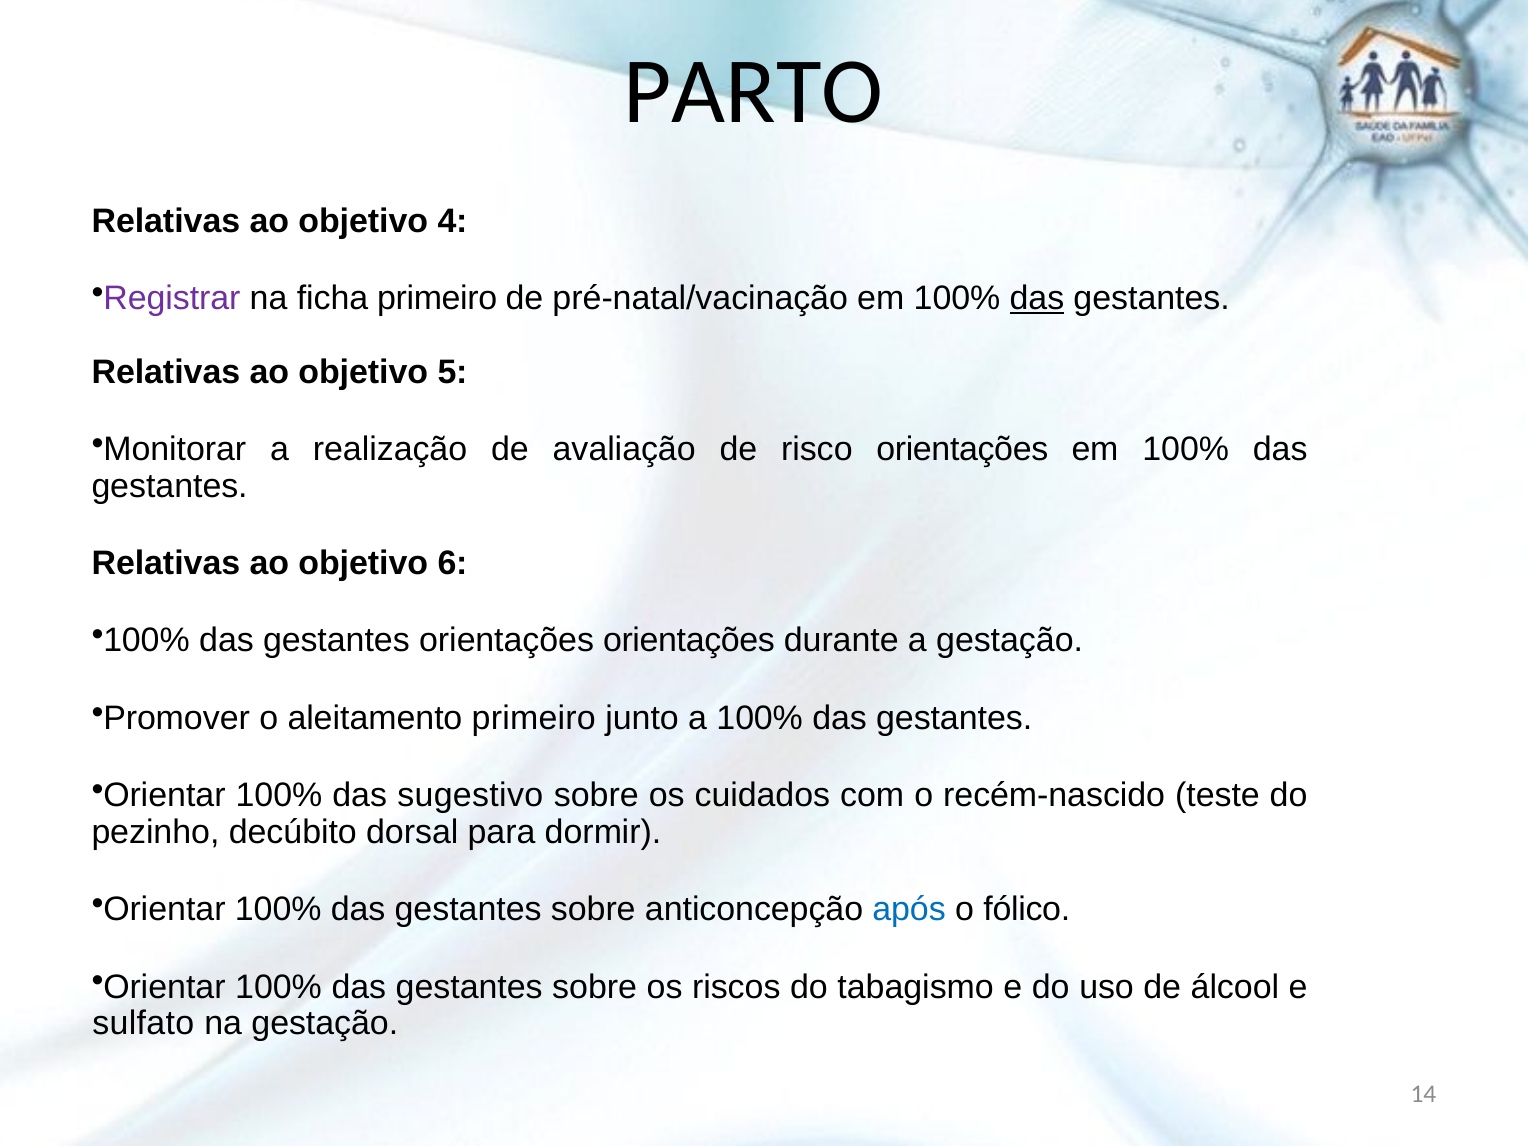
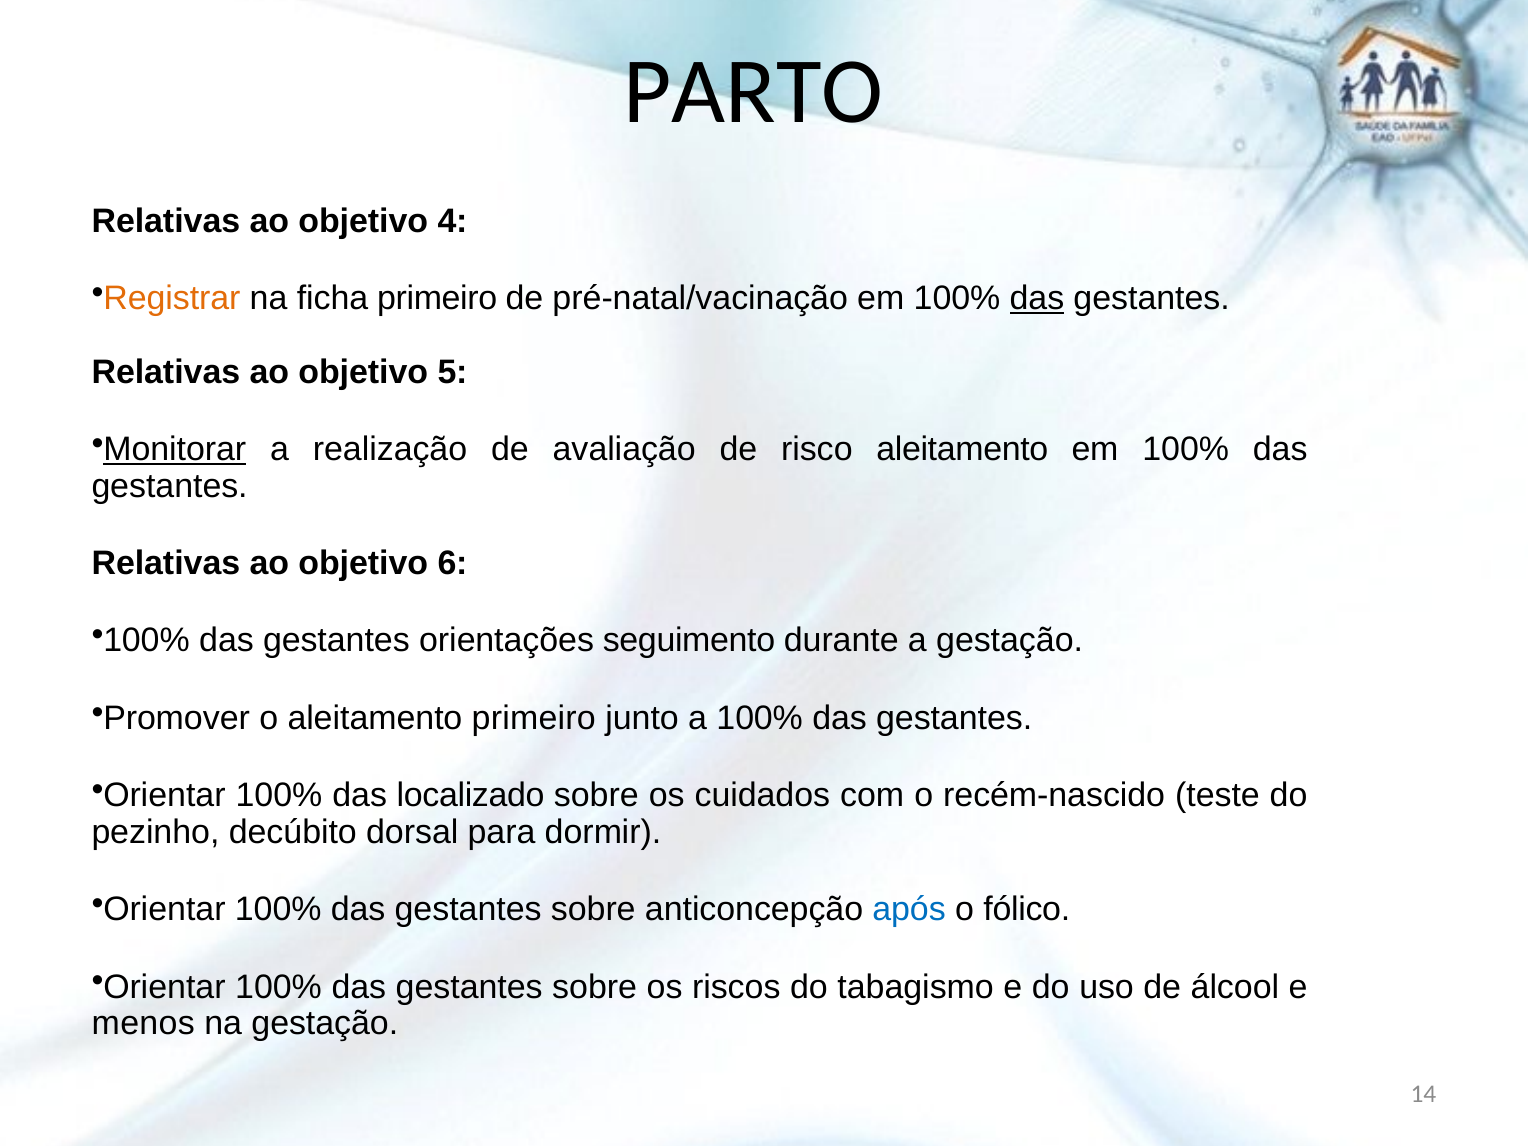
Registrar colour: purple -> orange
Monitorar underline: none -> present
risco orientações: orientações -> aleitamento
orientações orientações: orientações -> seguimento
sugestivo: sugestivo -> localizado
sulfato: sulfato -> menos
